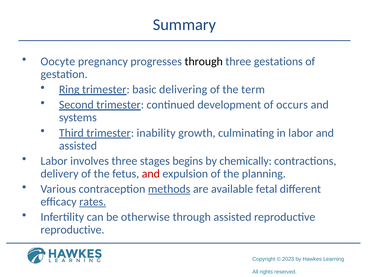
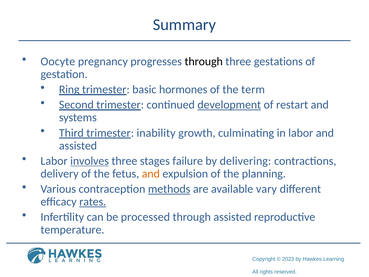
delivering: delivering -> hormones
development underline: none -> present
occurs: occurs -> restart
involves underline: none -> present
begins: begins -> failure
chemically: chemically -> delivering
and at (151, 174) colour: red -> orange
fetal: fetal -> vary
otherwise: otherwise -> processed
reproductive at (72, 230): reproductive -> temperature
